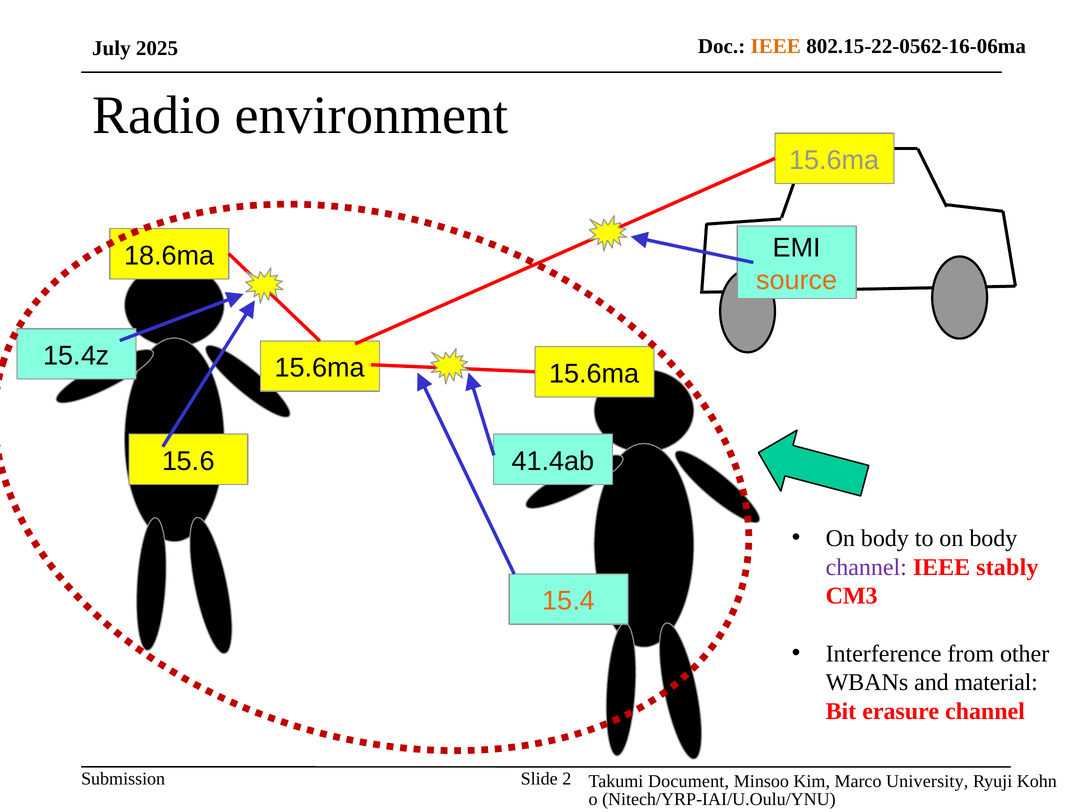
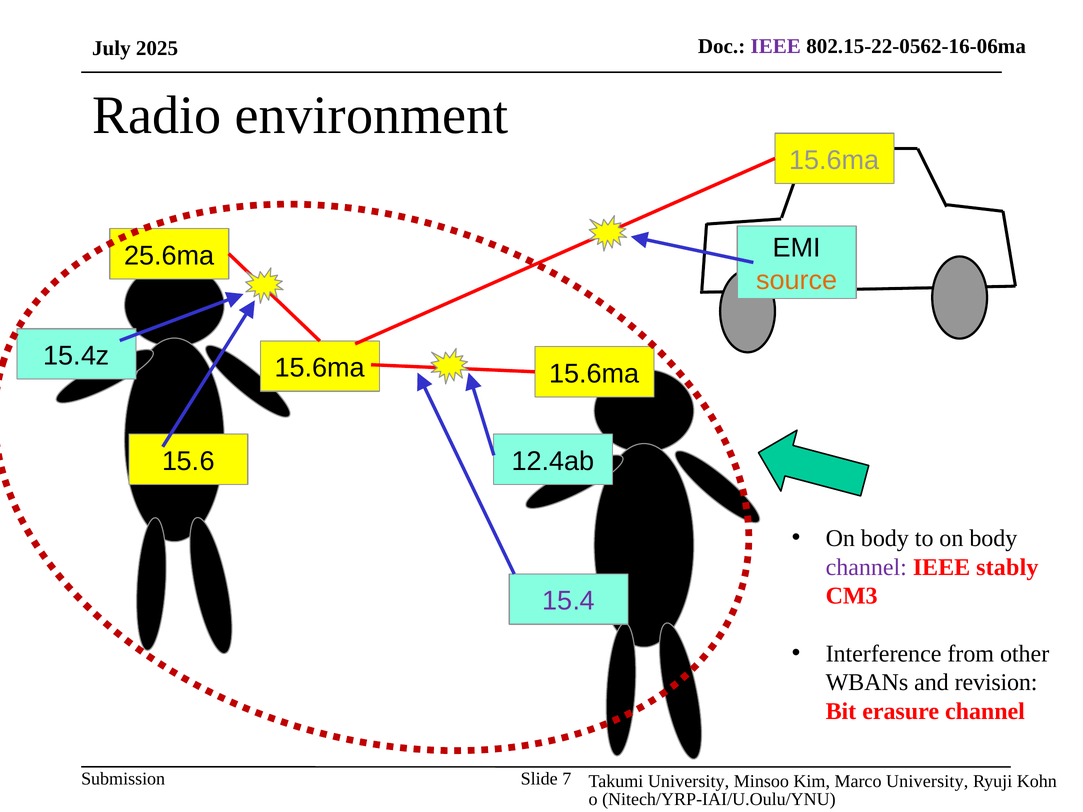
IEEE at (776, 47) colour: orange -> purple
18.6ma: 18.6ma -> 25.6ma
41.4ab: 41.4ab -> 12.4ab
15.4 colour: orange -> purple
material: material -> revision
2: 2 -> 7
Takumi Document: Document -> University
